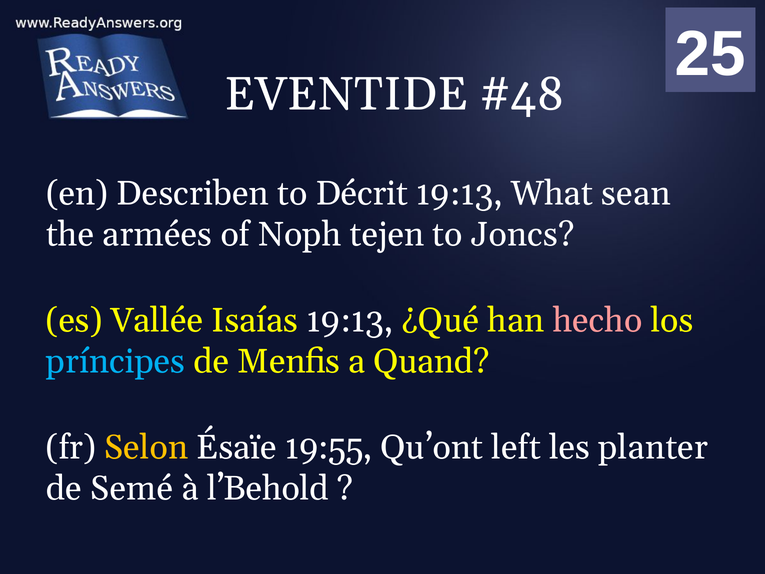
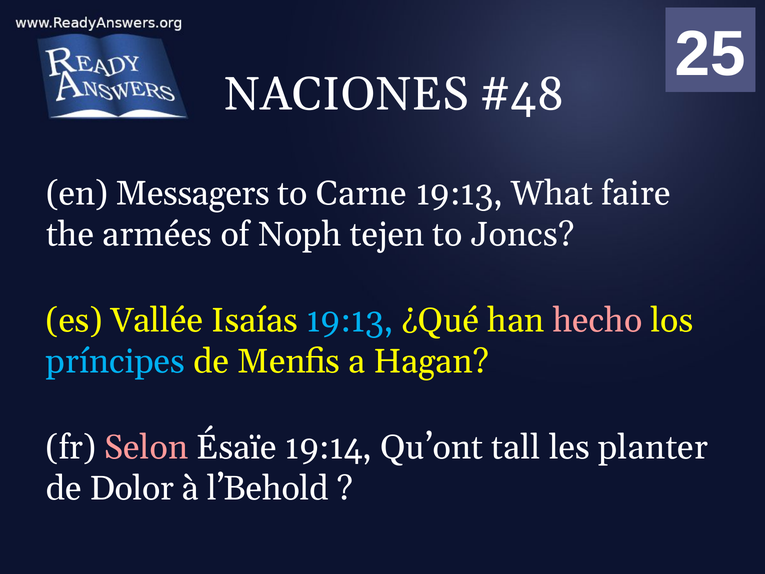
EVENTIDE: EVENTIDE -> NACIONES
Describen: Describen -> Messagers
Décrit: Décrit -> Carne
sean: sean -> faire
19:13 at (350, 320) colour: white -> light blue
Quand: Quand -> Hagan
Selon colour: yellow -> pink
19:55: 19:55 -> 19:14
left: left -> tall
Semé: Semé -> Dolor
